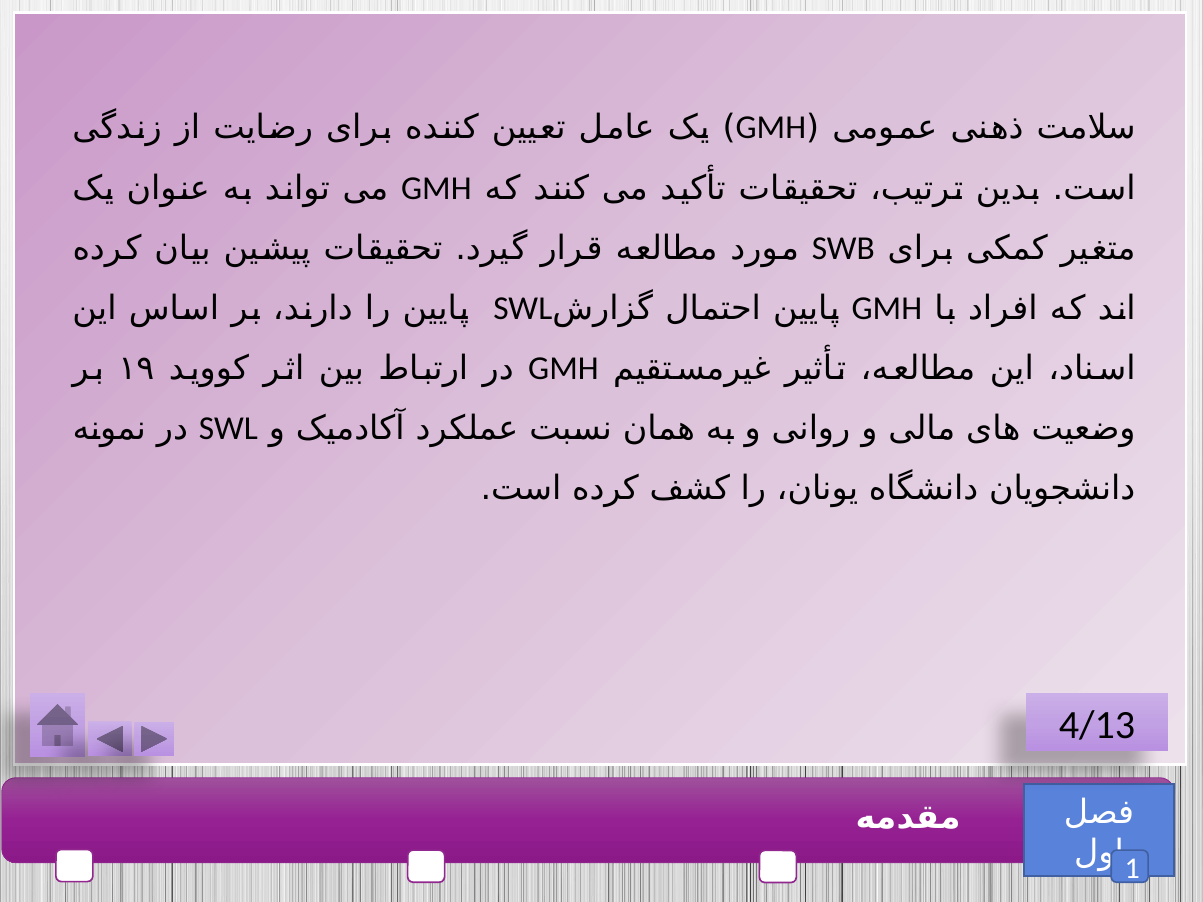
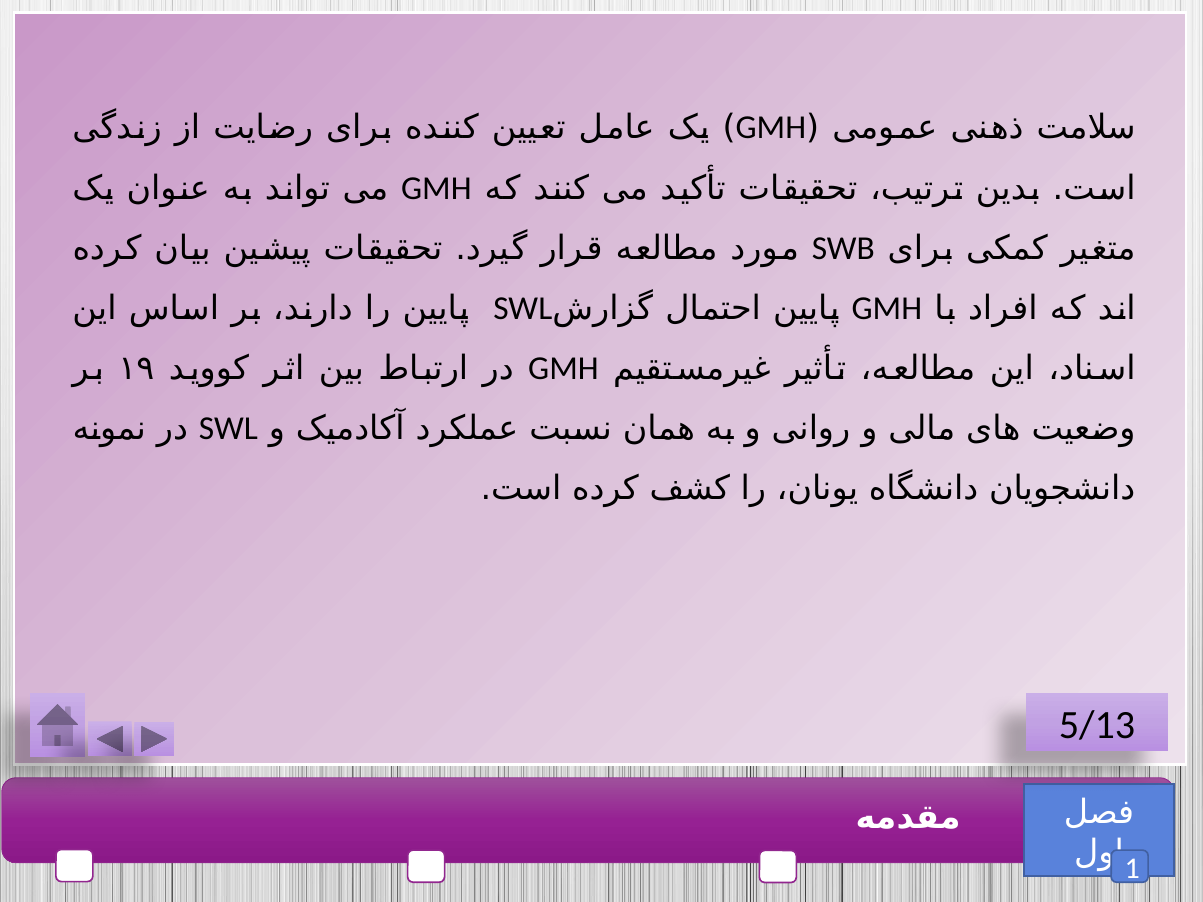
4/13: 4/13 -> 5/13
